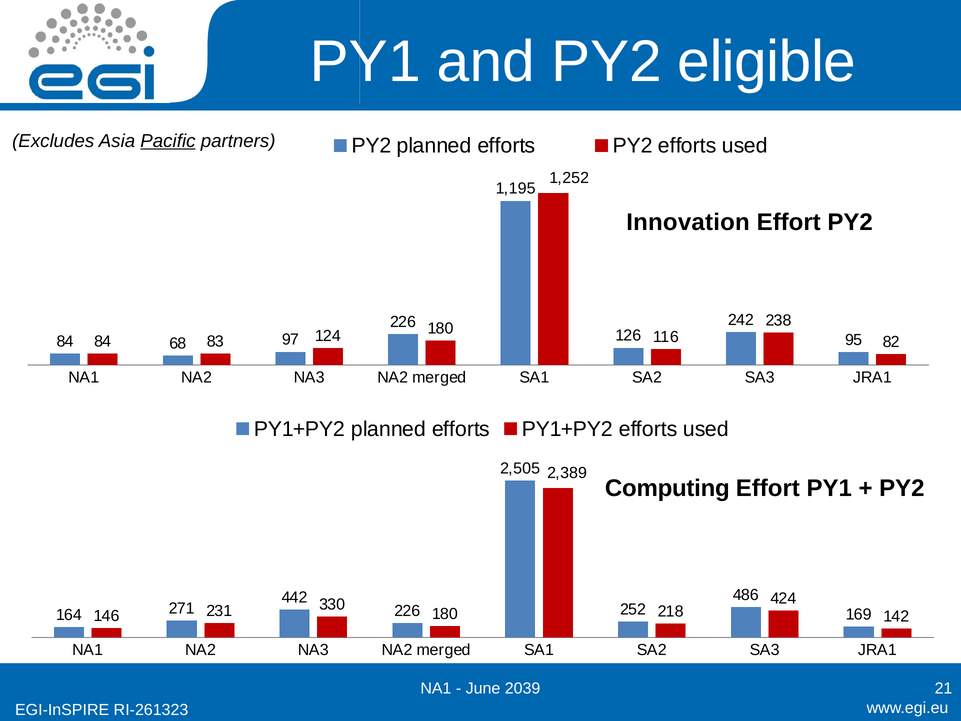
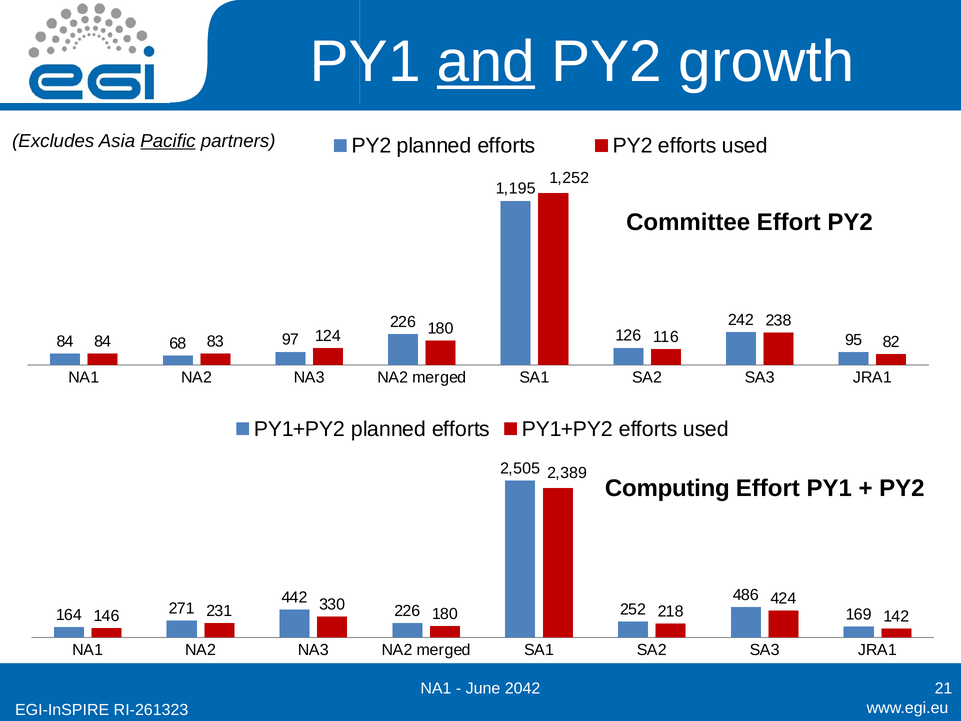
and underline: none -> present
eligible: eligible -> growth
Innovation: Innovation -> Committee
2039: 2039 -> 2042
